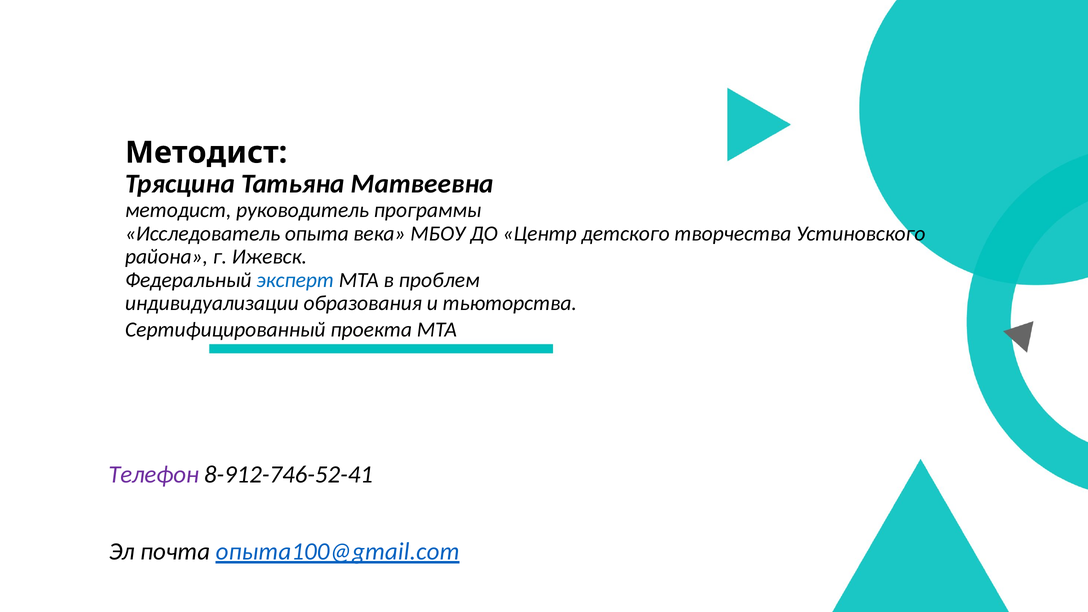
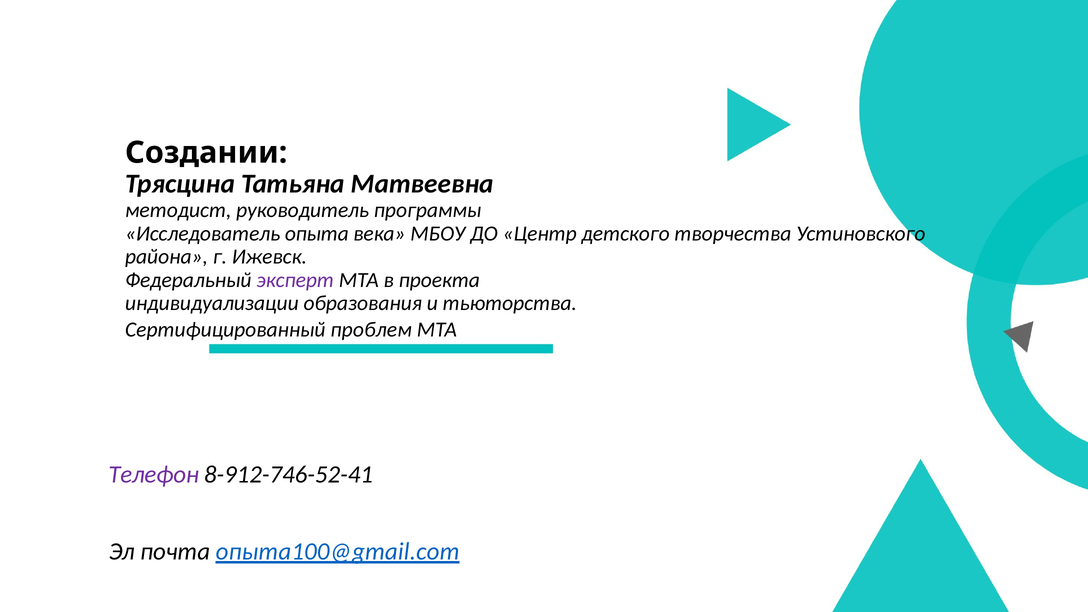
Методист at (206, 153): Методист -> Создании
эксперт colour: blue -> purple
проблем: проблем -> проекта
проекта: проекта -> проблем
